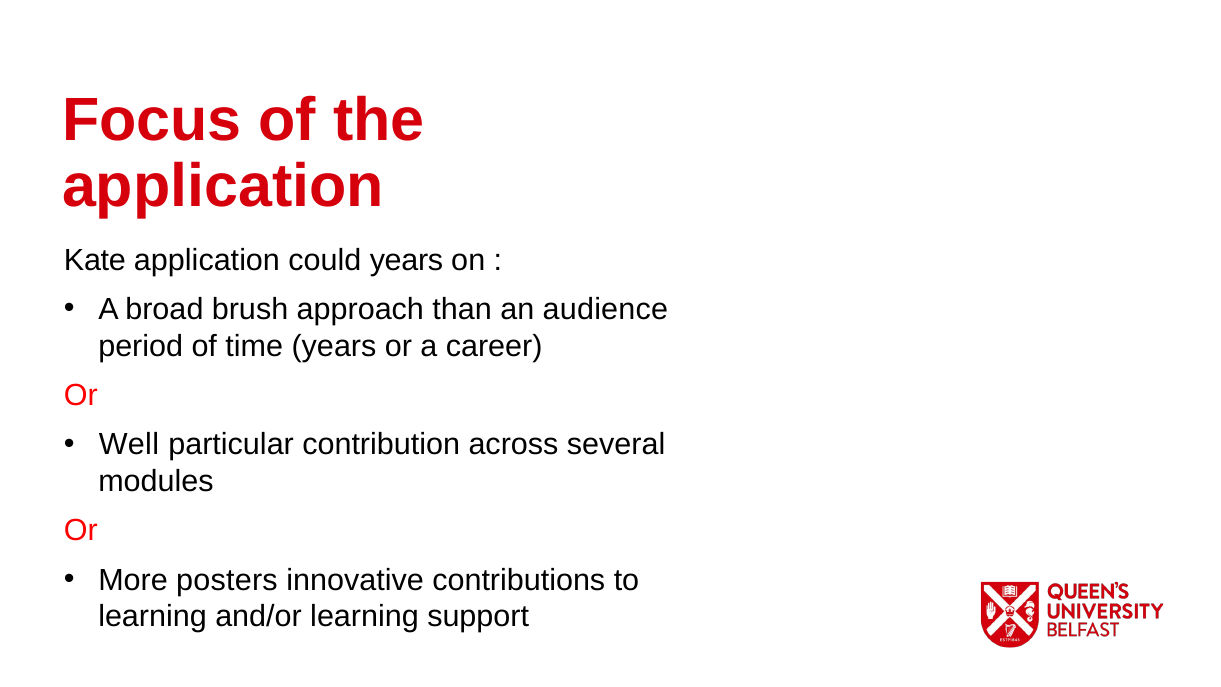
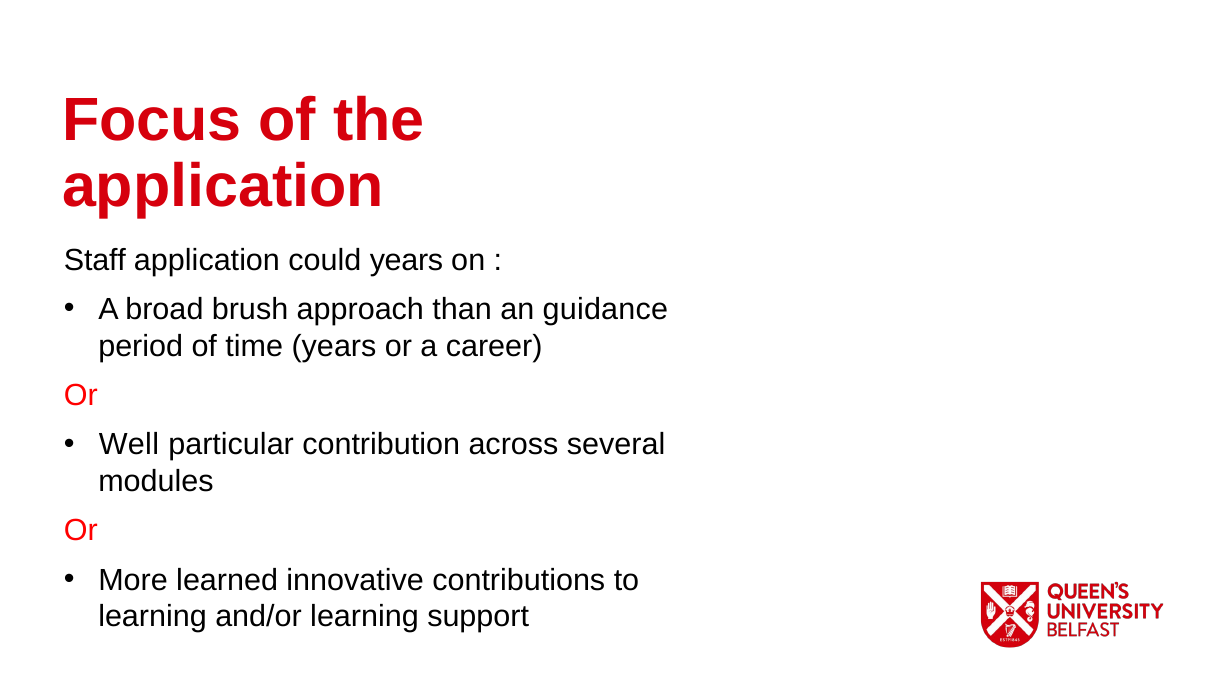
Kate: Kate -> Staff
audience: audience -> guidance
posters: posters -> learned
